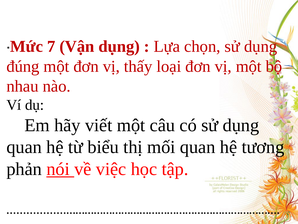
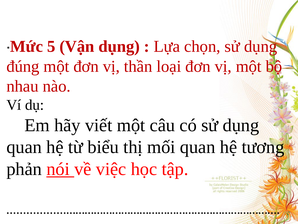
7: 7 -> 5
thấy: thấy -> thần
